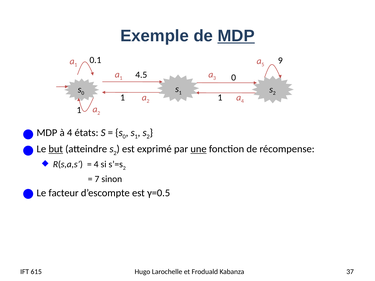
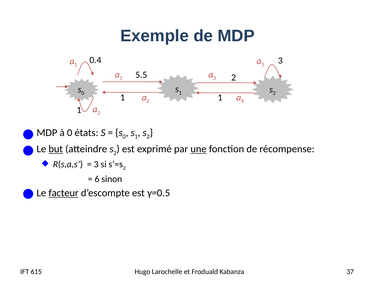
MDP underline: present -> none
0.1: 0.1 -> 0.4
9 at (280, 61): 9 -> 3
3 0: 0 -> 2
4.5: 4.5 -> 5.5
à 4: 4 -> 0
4 at (96, 165): 4 -> 3
7: 7 -> 6
facteur underline: none -> present
